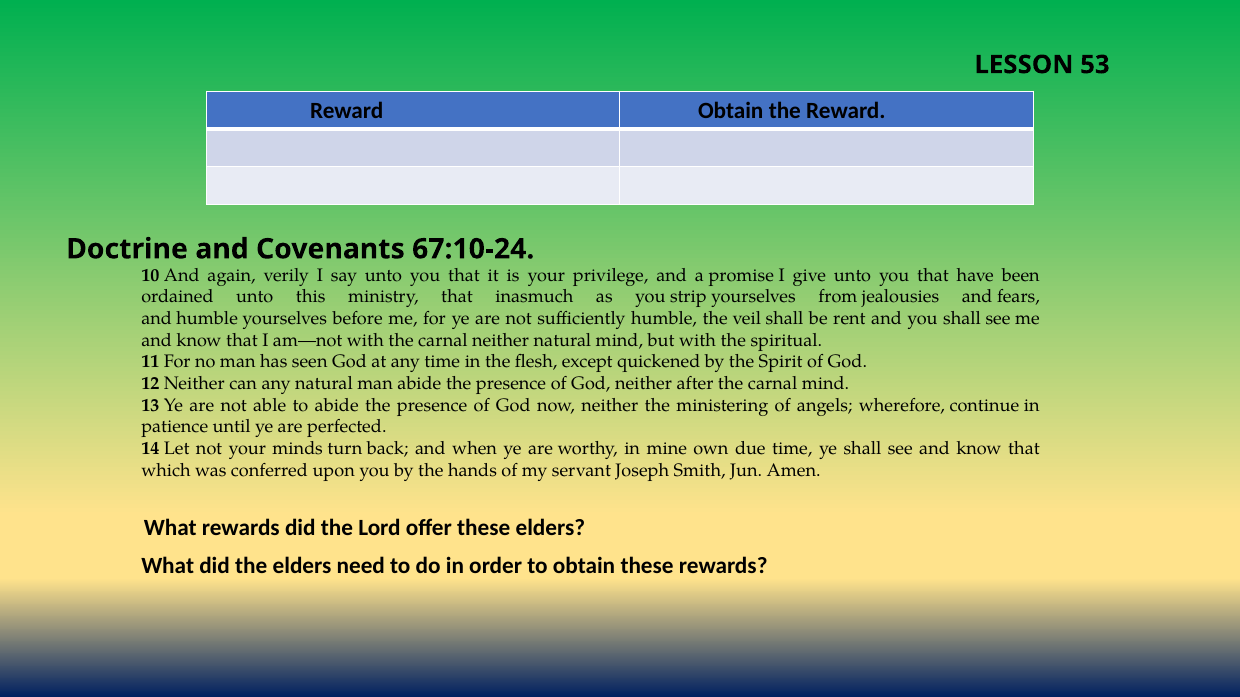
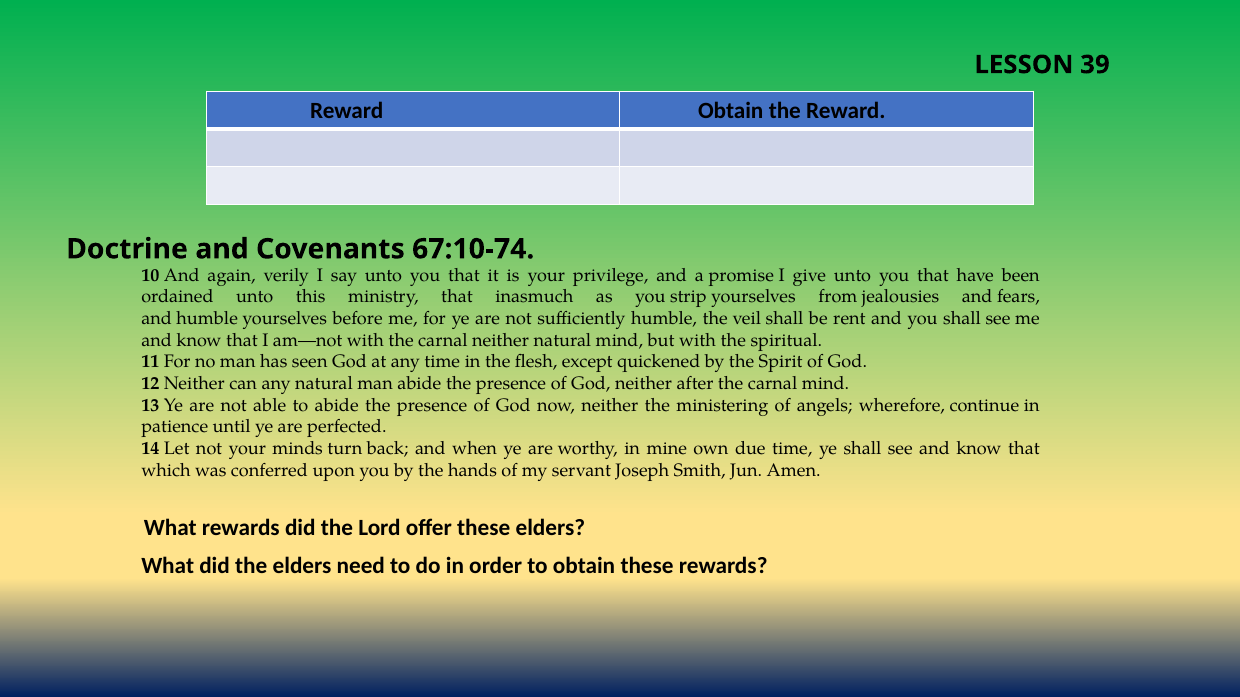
53: 53 -> 39
67:10-24: 67:10-24 -> 67:10-74
